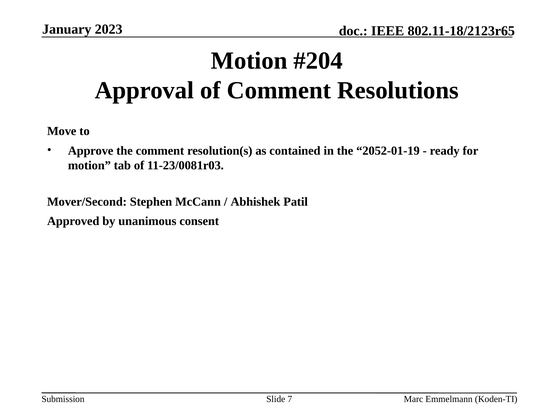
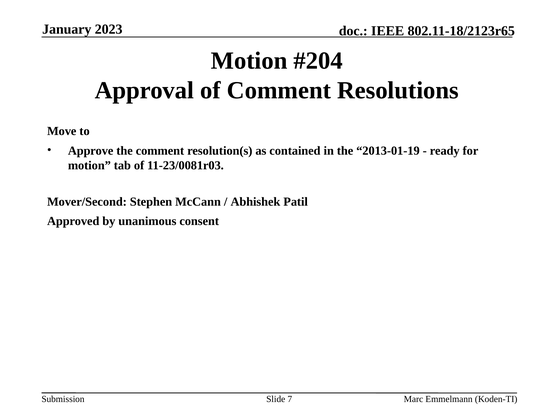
2052-01-19: 2052-01-19 -> 2013-01-19
